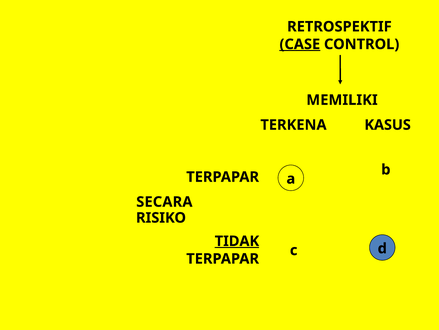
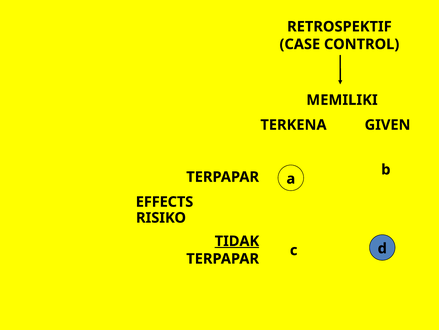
CASE underline: present -> none
KASUS: KASUS -> GIVEN
SECARA: SECARA -> EFFECTS
